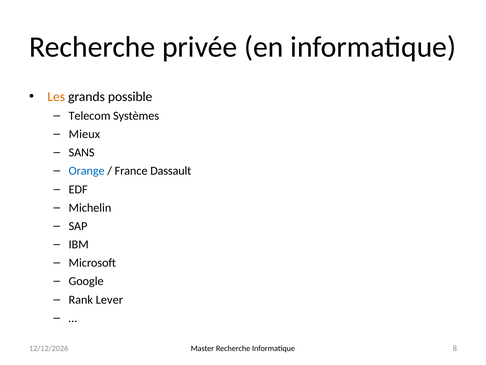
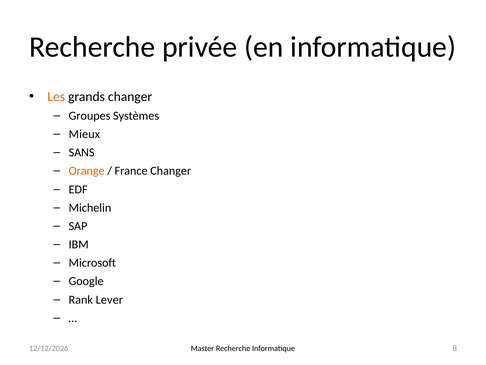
grands possible: possible -> changer
Telecom: Telecom -> Groupes
Orange colour: blue -> orange
France Dassault: Dassault -> Changer
